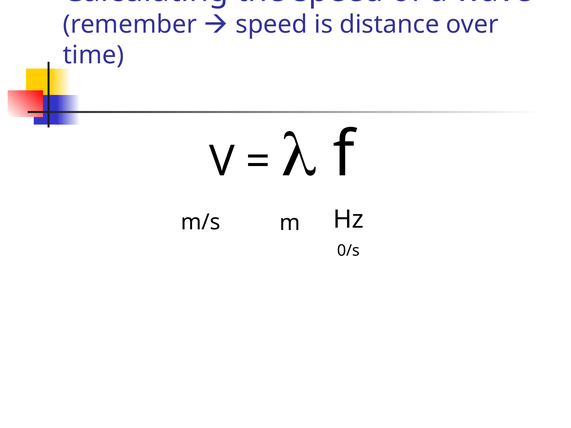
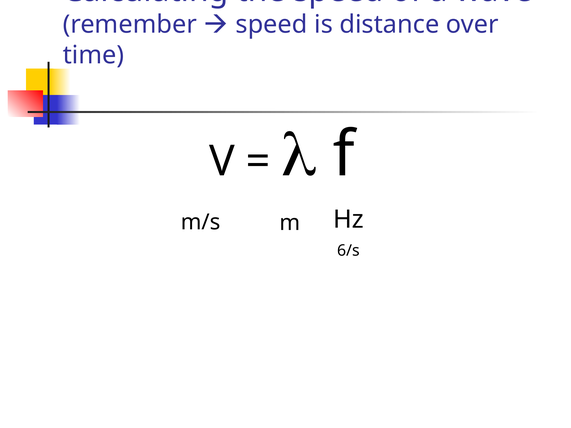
0/s: 0/s -> 6/s
